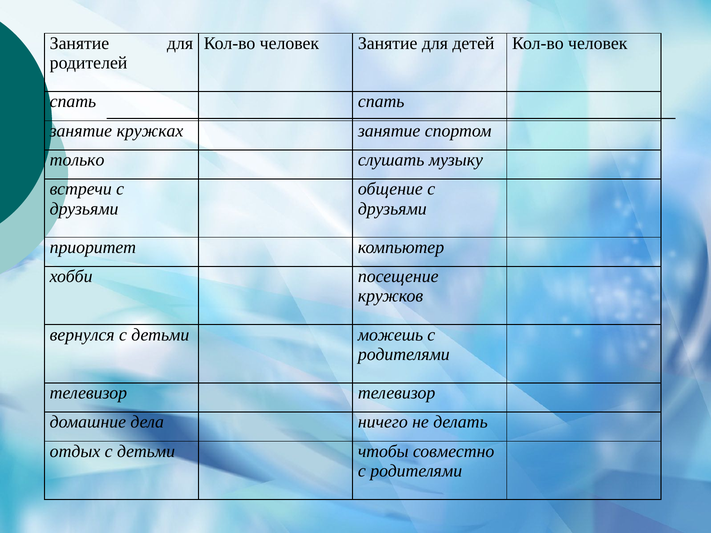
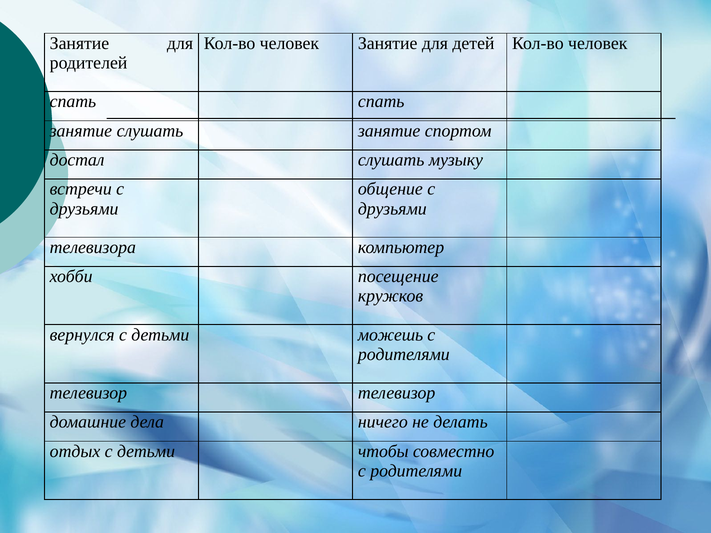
занятие кружках: кружках -> слушать
только: только -> достал
приоритет: приоритет -> телевизора
